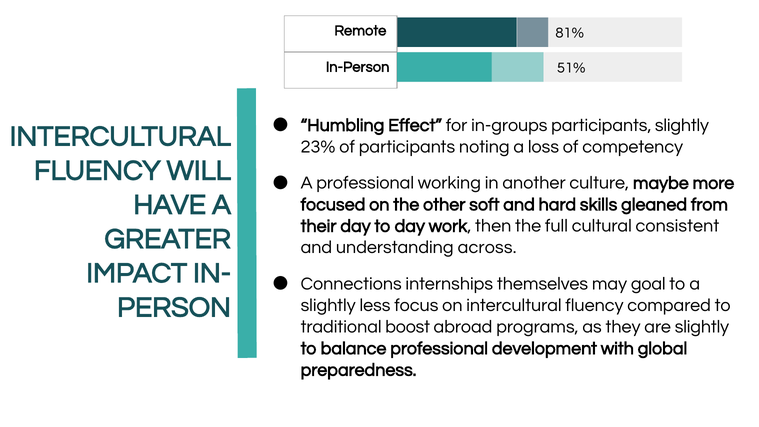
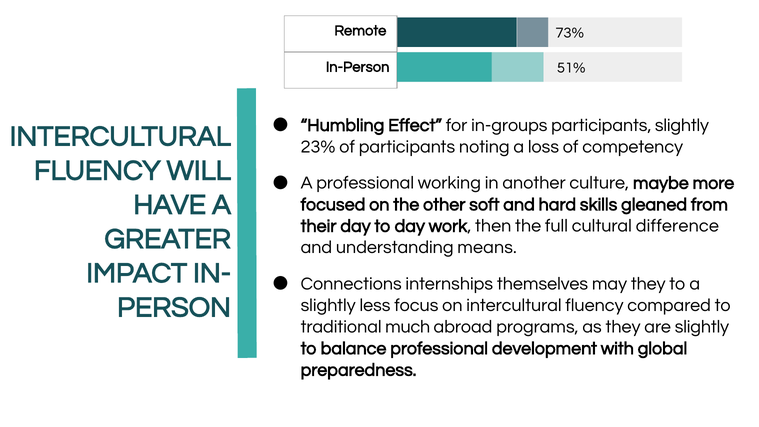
81%: 81% -> 73%
consistent: consistent -> difference
across: across -> means
may goal: goal -> they
boost: boost -> much
